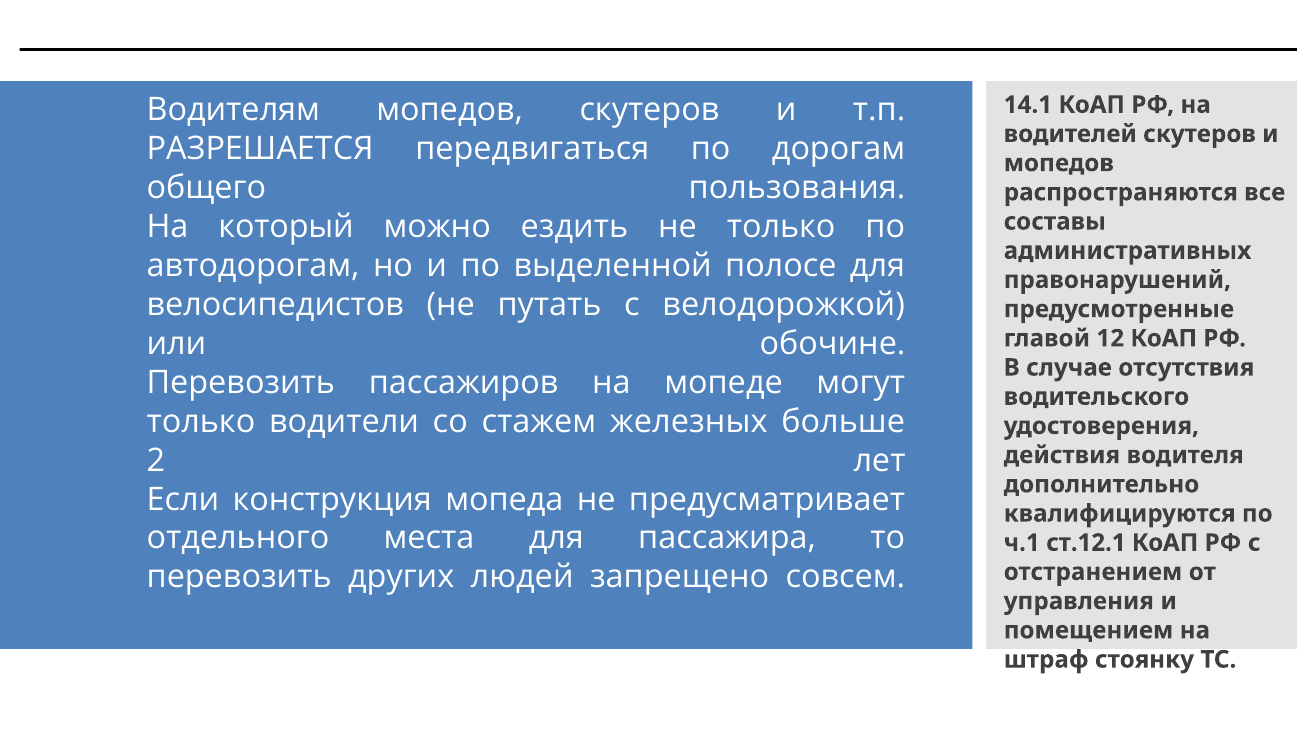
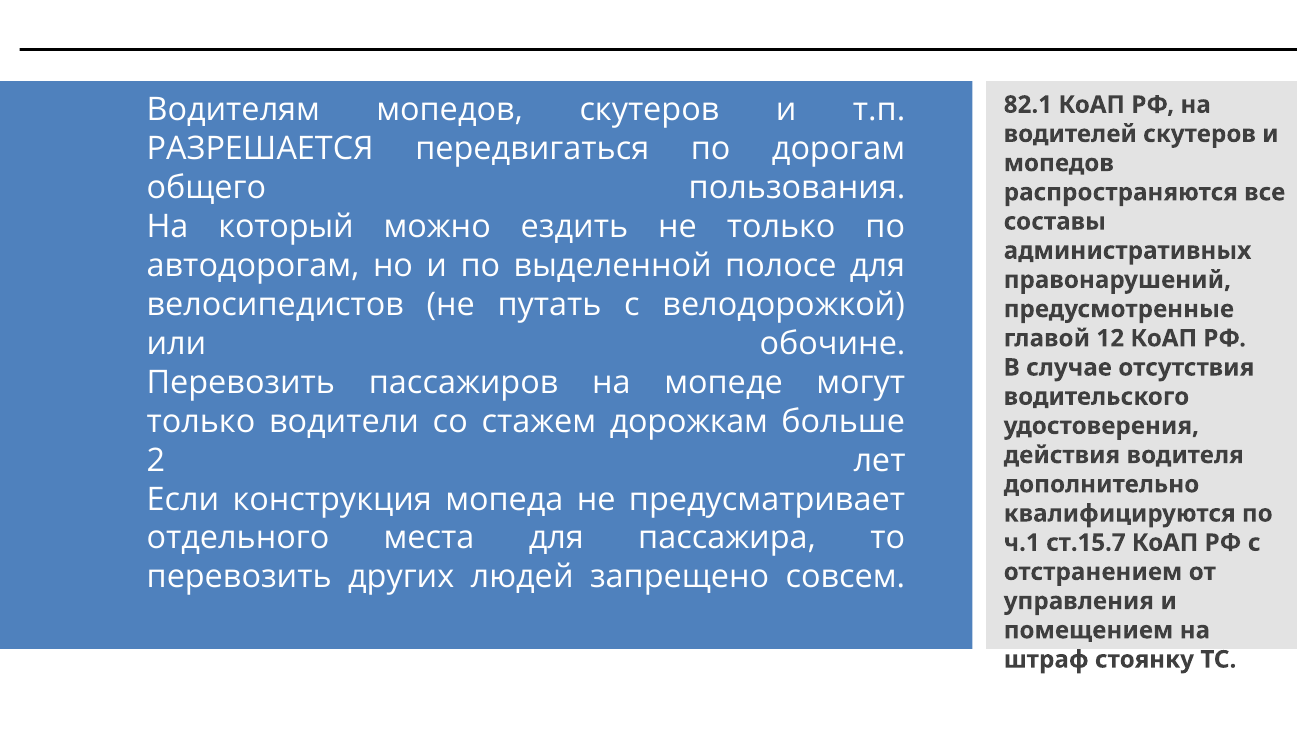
14.1: 14.1 -> 82.1
железных: железных -> дорожкам
ст.12.1: ст.12.1 -> ст.15.7
